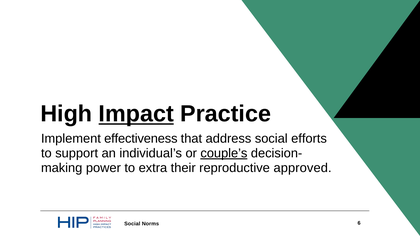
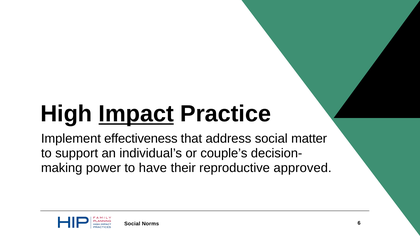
efforts: efforts -> matter
couple’s underline: present -> none
extra: extra -> have
